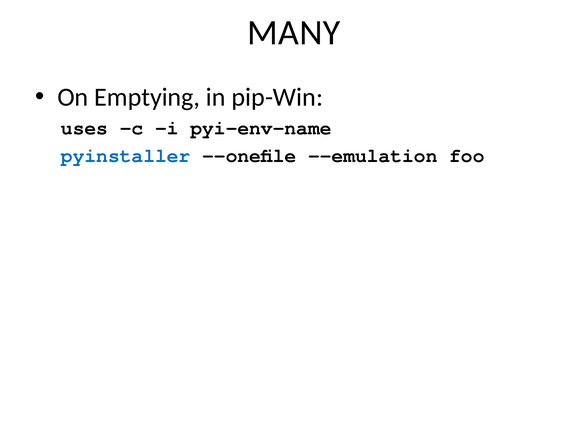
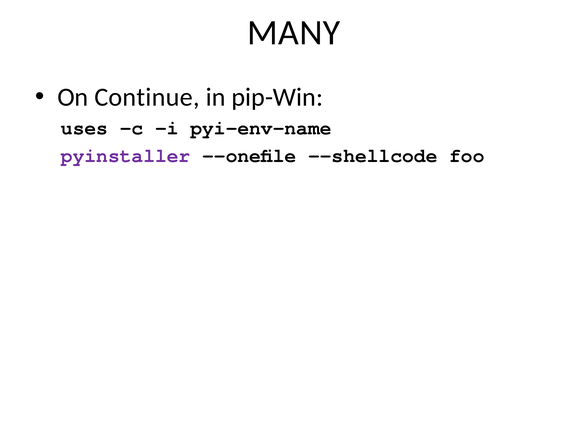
Emptying: Emptying -> Continue
pyinstaller colour: blue -> purple
--emulation: --emulation -> --shellcode
